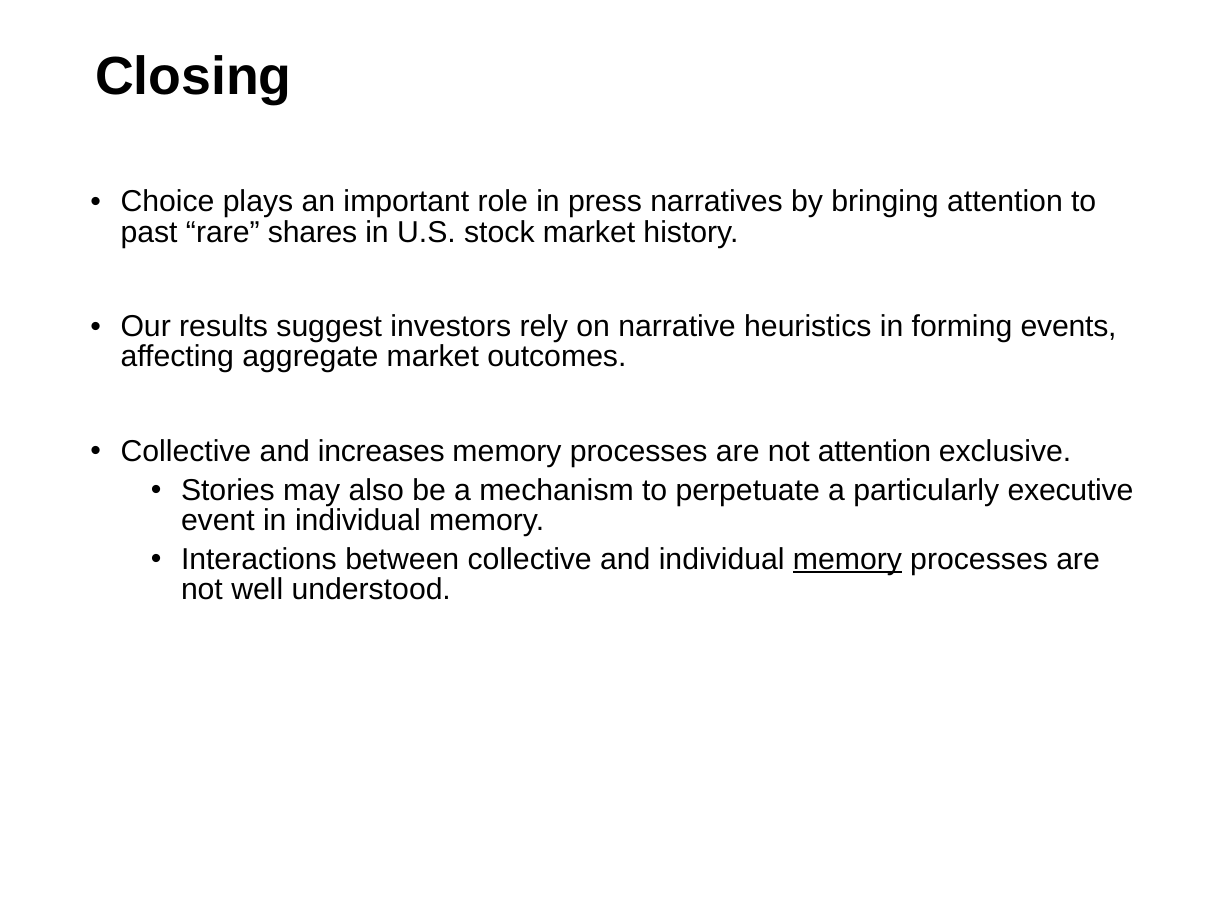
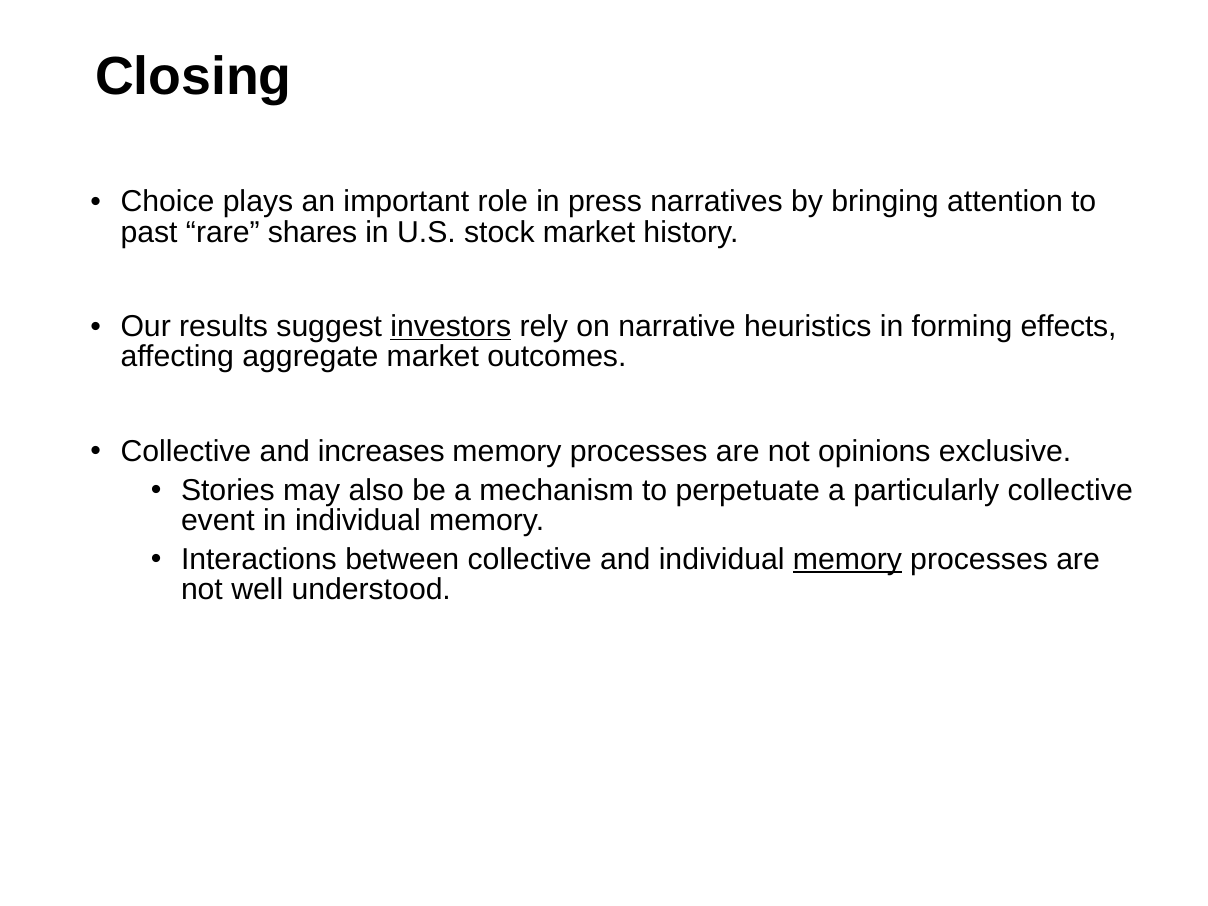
investors underline: none -> present
events: events -> effects
not attention: attention -> opinions
particularly executive: executive -> collective
